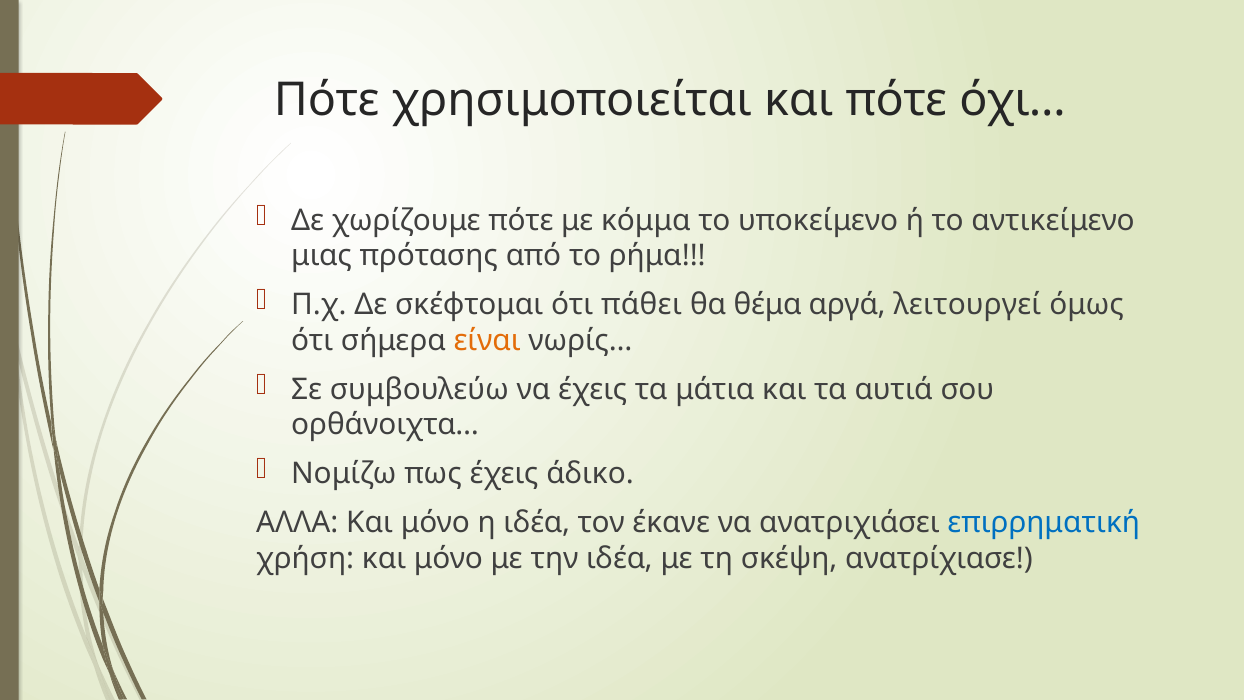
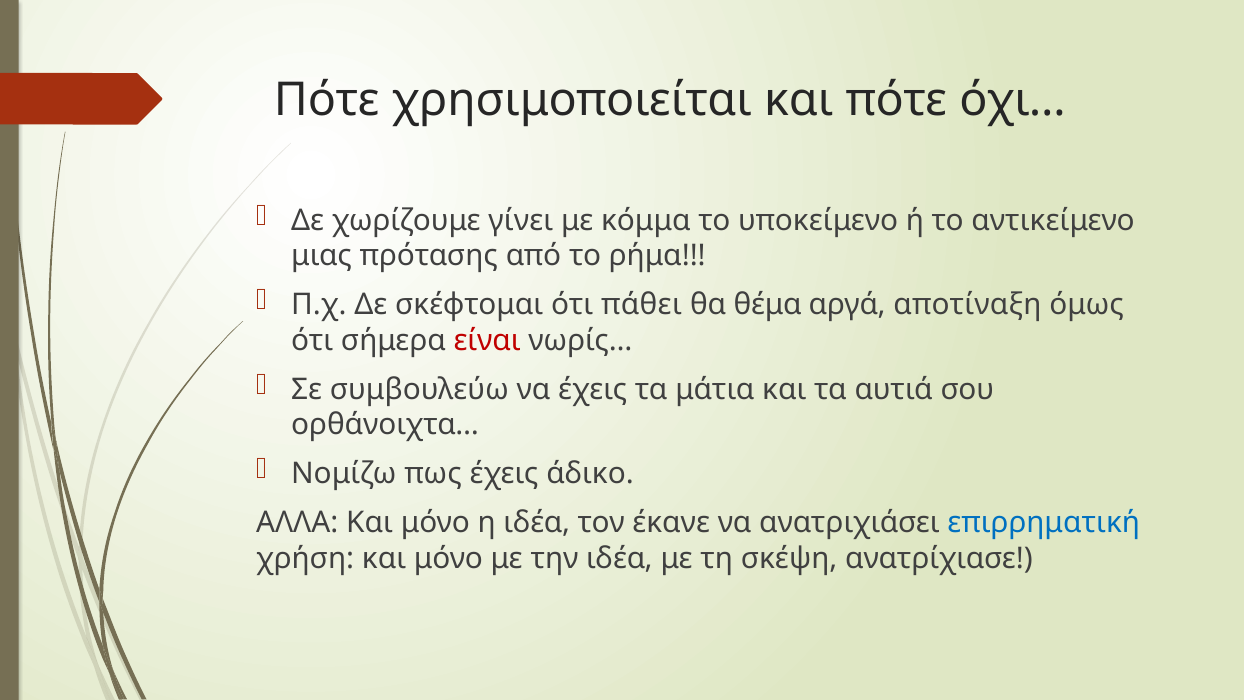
χωρίζουμε πότε: πότε -> γίνει
λειτουργεί: λειτουργεί -> αποτίναξη
είναι colour: orange -> red
